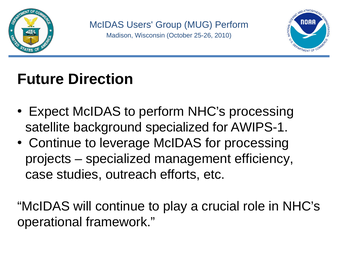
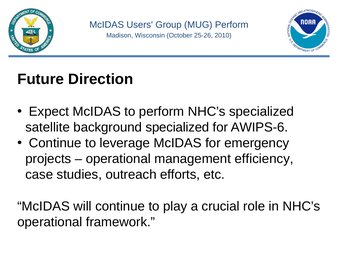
NHC’s processing: processing -> specialized
AWIPS-1: AWIPS-1 -> AWIPS-6
for processing: processing -> emergency
specialized at (118, 159): specialized -> operational
